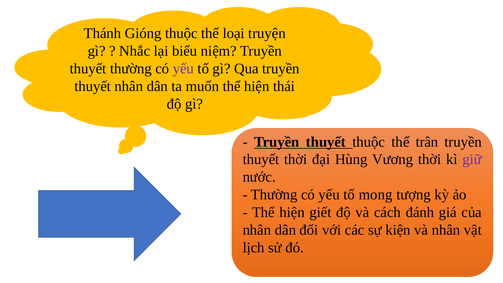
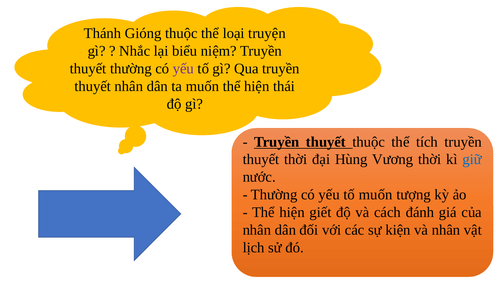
trân: trân -> tích
giữ colour: purple -> blue
tố mong: mong -> muốn
